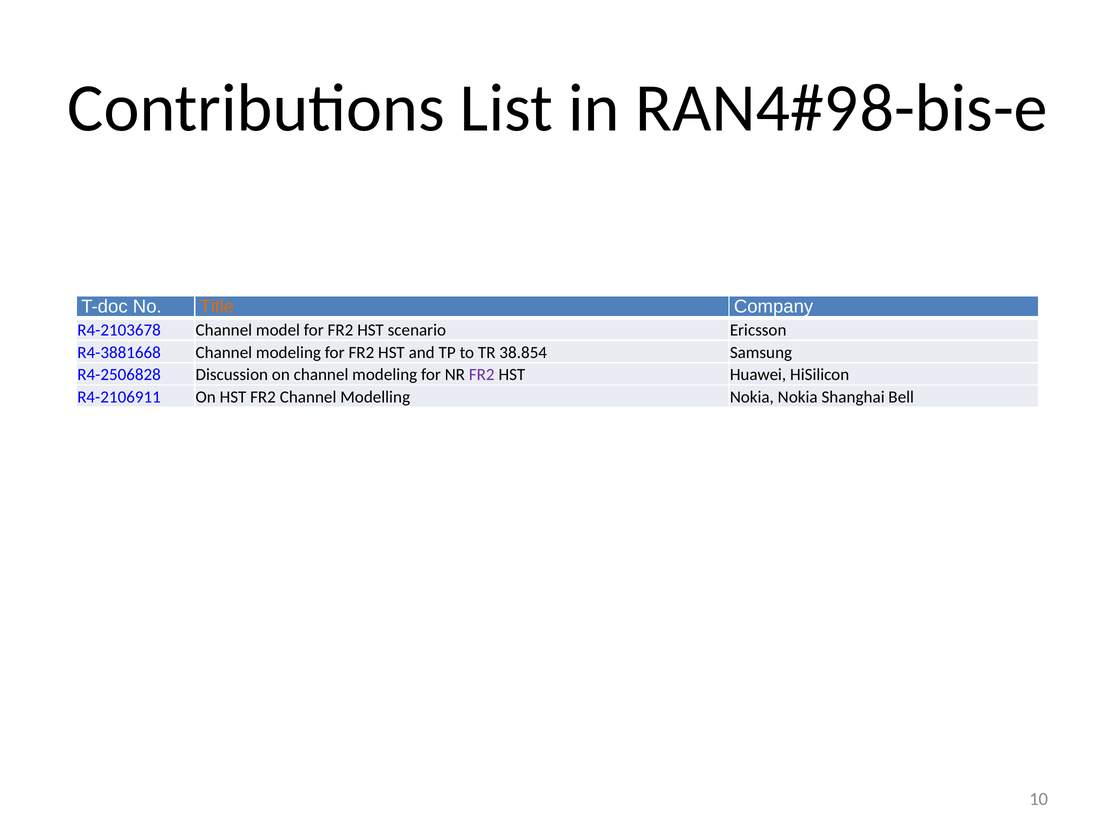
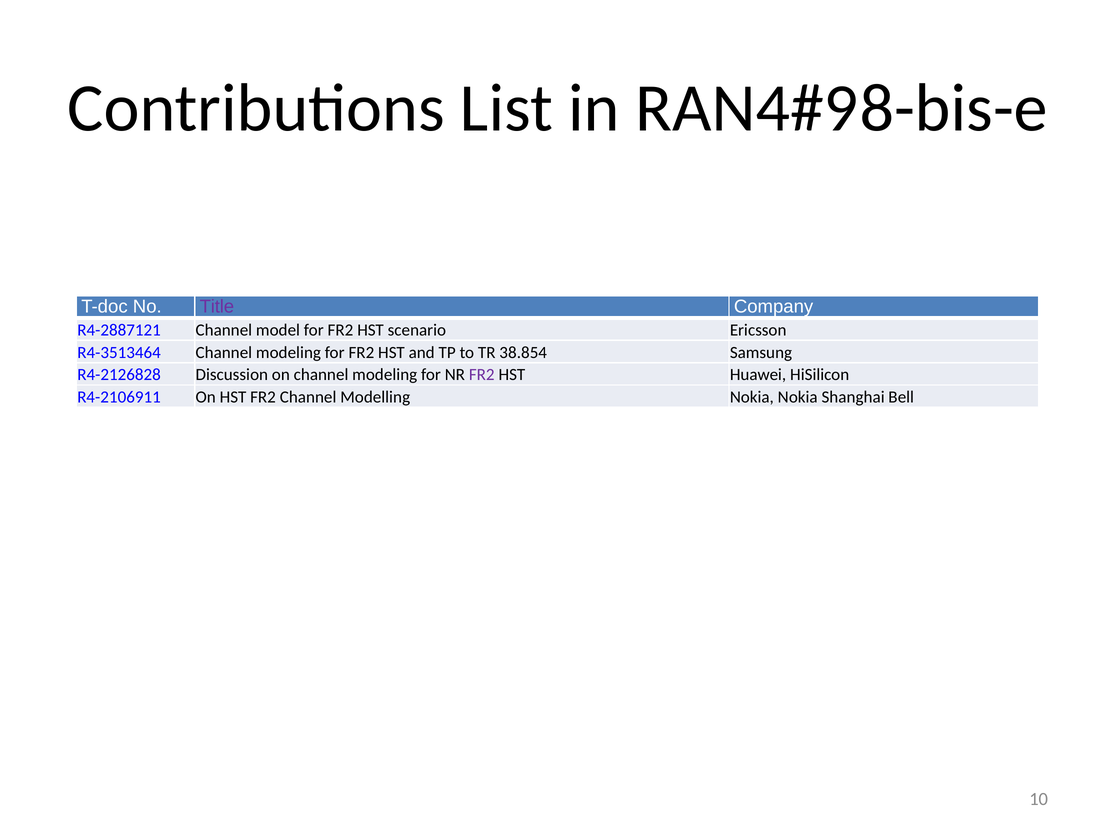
Title colour: orange -> purple
R4-2103678: R4-2103678 -> R4-2887121
R4-3881668: R4-3881668 -> R4-3513464
R4-2506828: R4-2506828 -> R4-2126828
